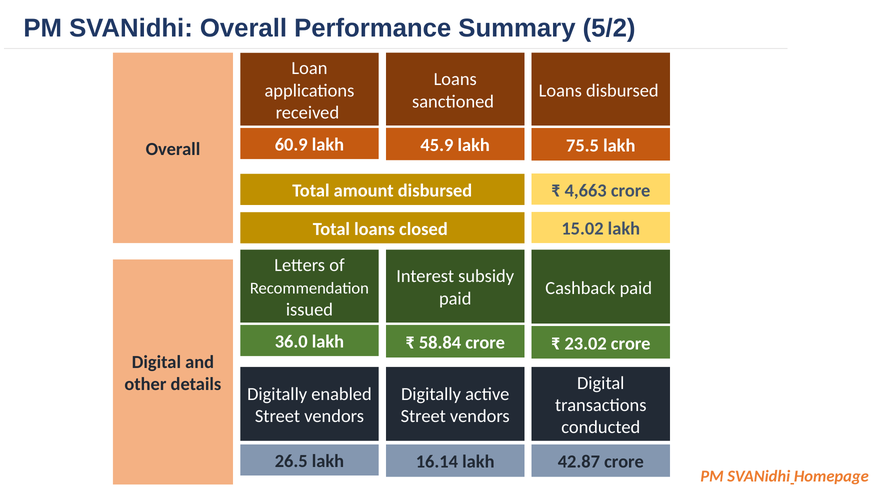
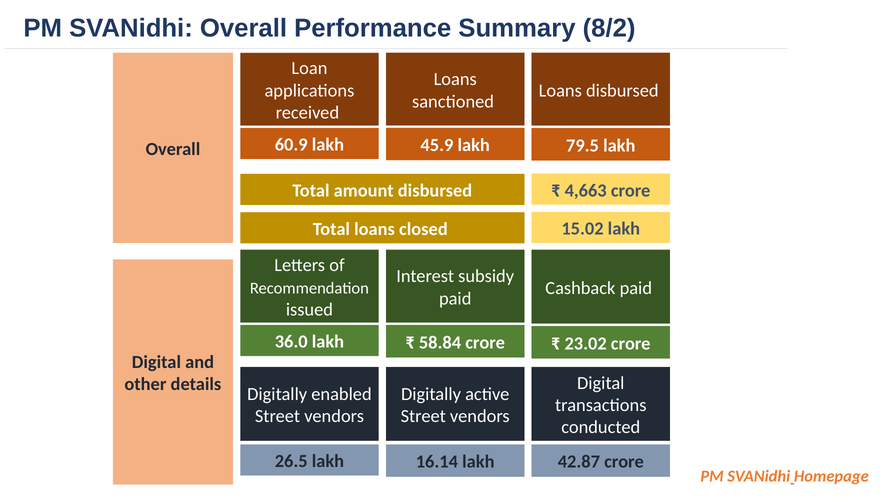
5/2: 5/2 -> 8/2
75.5: 75.5 -> 79.5
